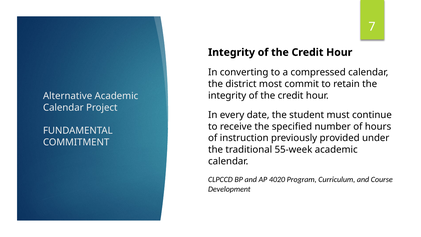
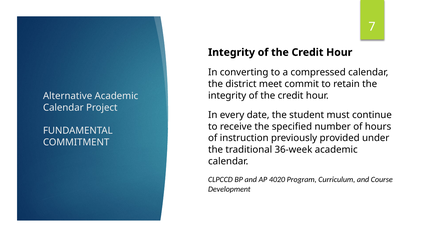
most: most -> meet
55-week: 55-week -> 36-week
